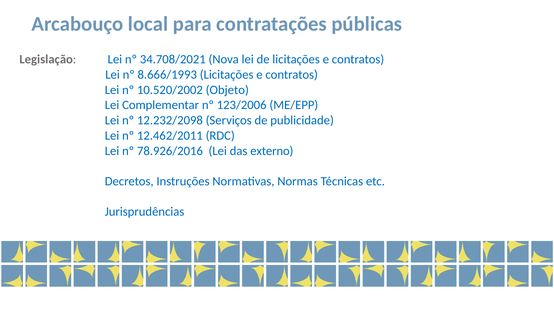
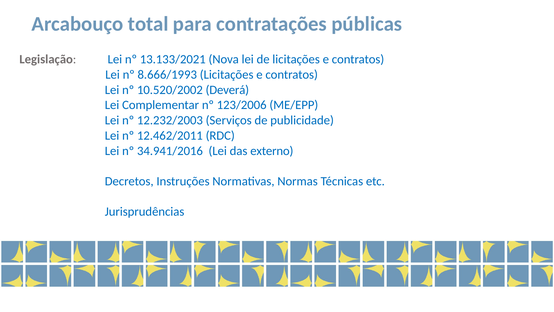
local: local -> total
34.708/2021: 34.708/2021 -> 13.133/2021
Objeto: Objeto -> Deverá
12.232/2098: 12.232/2098 -> 12.232/2003
78.926/2016: 78.926/2016 -> 34.941/2016
